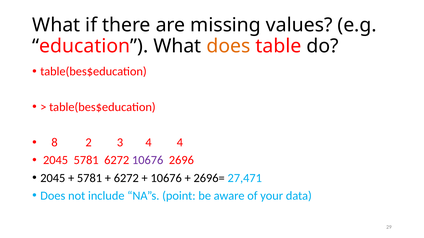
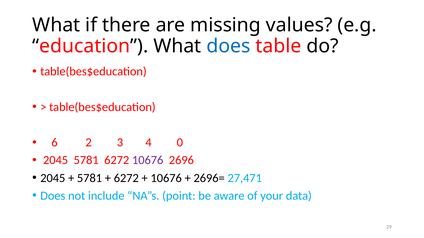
does at (228, 46) colour: orange -> blue
8: 8 -> 6
4 4: 4 -> 0
